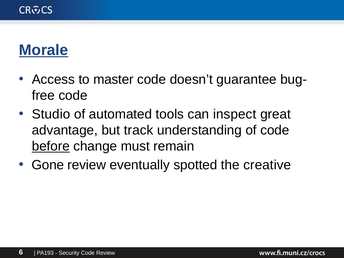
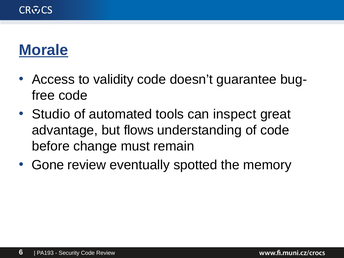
master: master -> validity
track: track -> flows
before underline: present -> none
creative: creative -> memory
